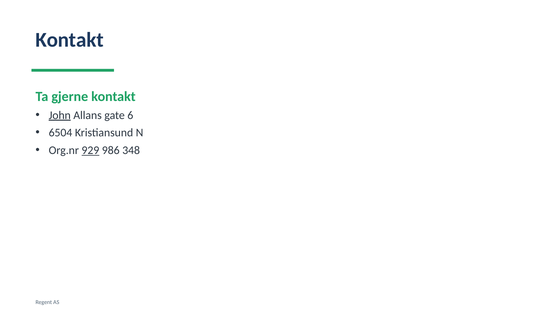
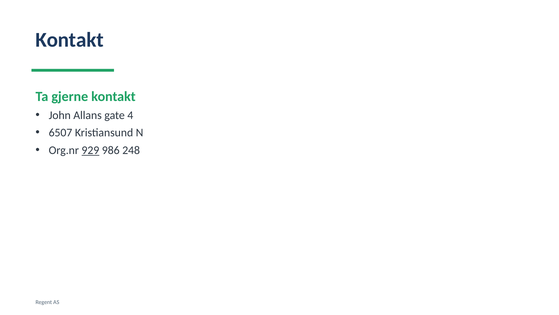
John underline: present -> none
6: 6 -> 4
6504: 6504 -> 6507
348: 348 -> 248
